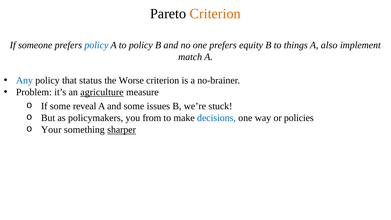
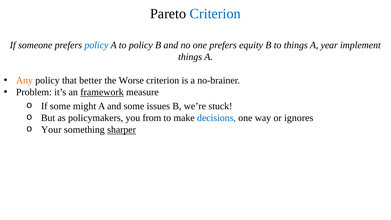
Criterion at (215, 14) colour: orange -> blue
also: also -> year
match at (190, 57): match -> things
Any colour: blue -> orange
status: status -> better
agriculture: agriculture -> framework
reveal: reveal -> might
policies: policies -> ignores
